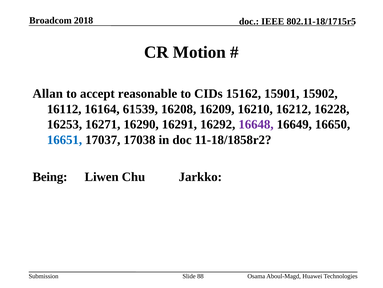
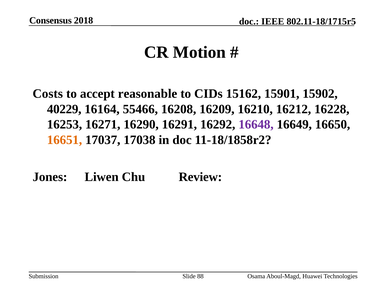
Broadcom: Broadcom -> Consensus
Allan: Allan -> Costs
16112: 16112 -> 40229
61539: 61539 -> 55466
16651 colour: blue -> orange
Being: Being -> Jones
Jarkko: Jarkko -> Review
